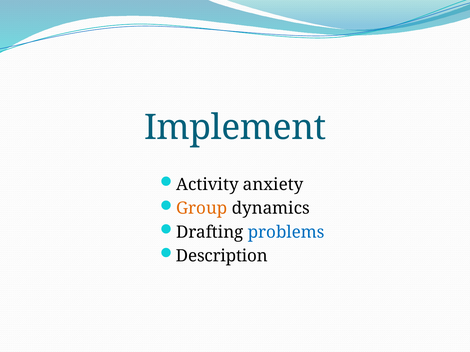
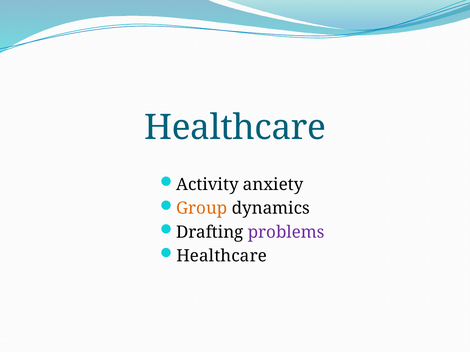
Implement at (235, 128): Implement -> Healthcare
problems colour: blue -> purple
Description at (222, 256): Description -> Healthcare
